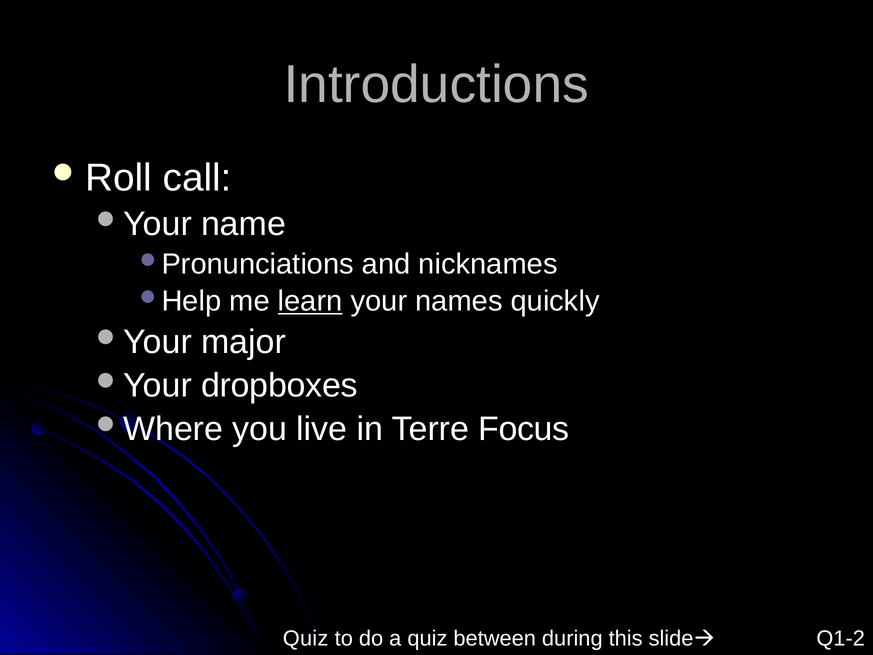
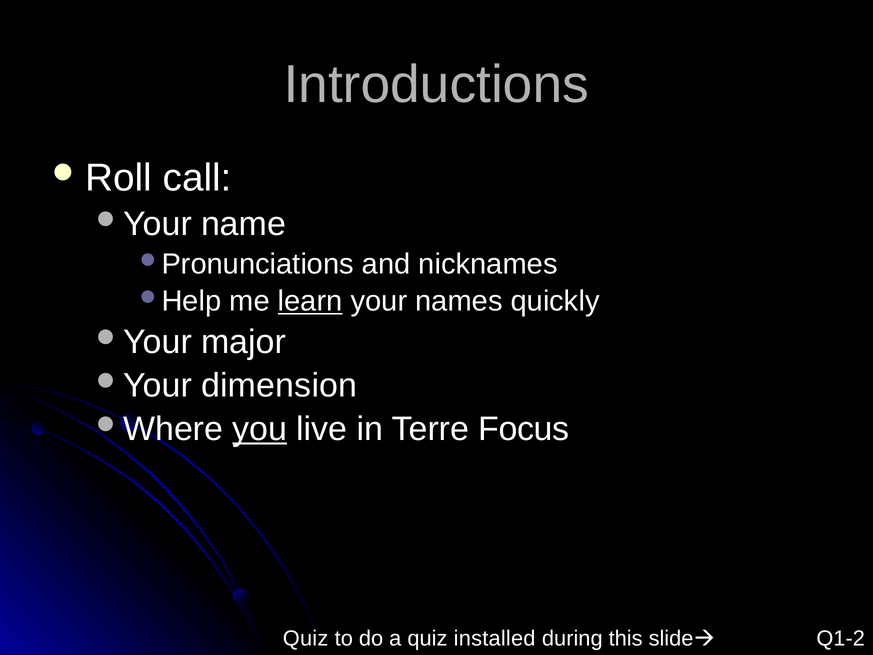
dropboxes: dropboxes -> dimension
you underline: none -> present
between: between -> installed
